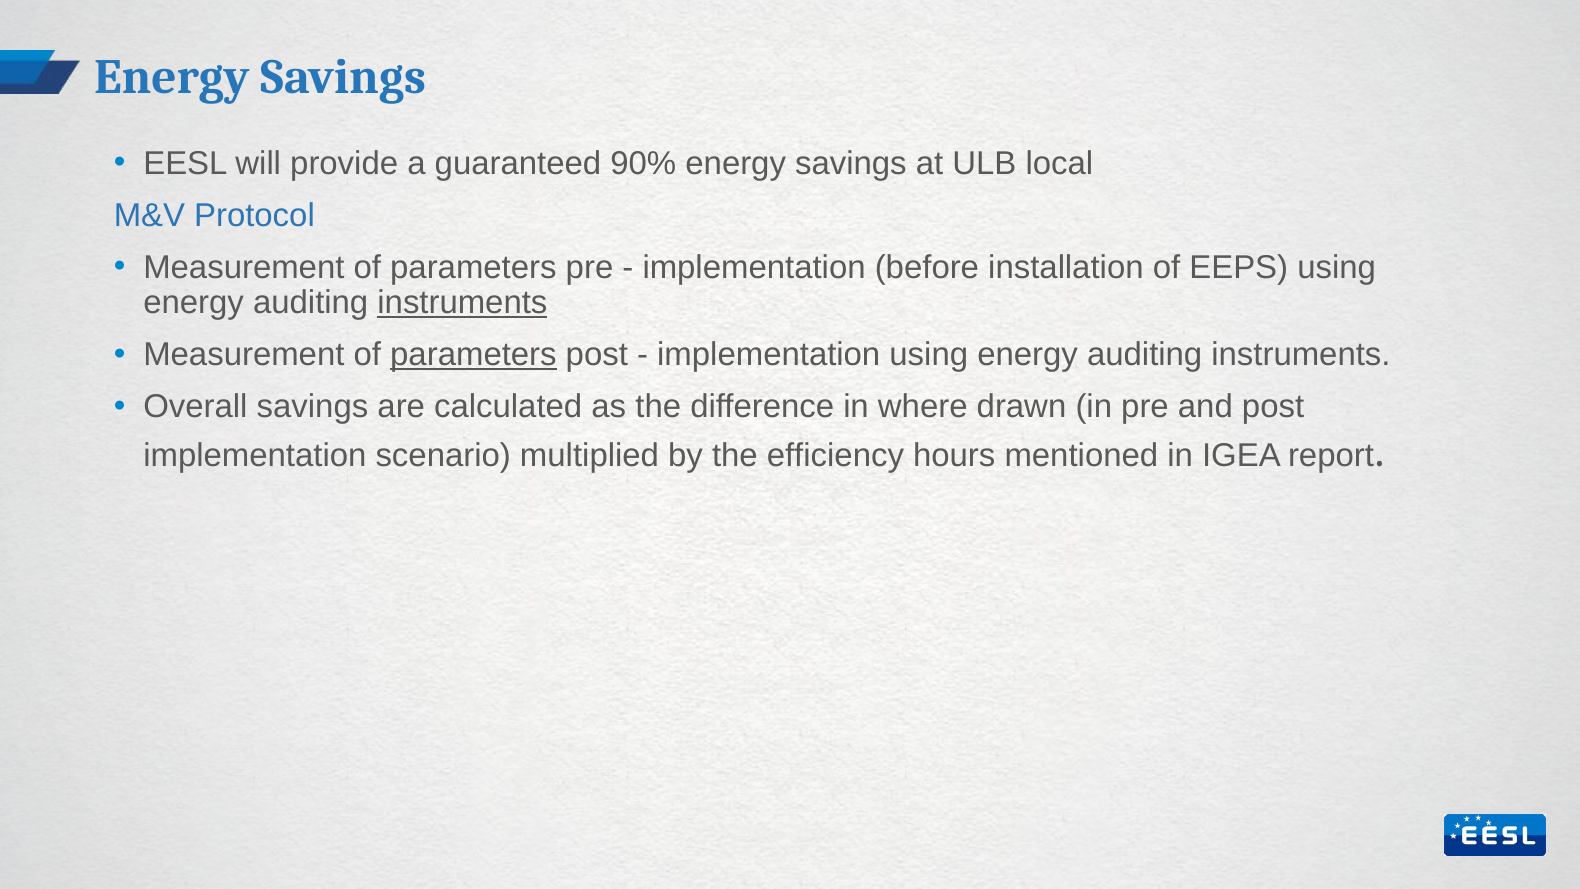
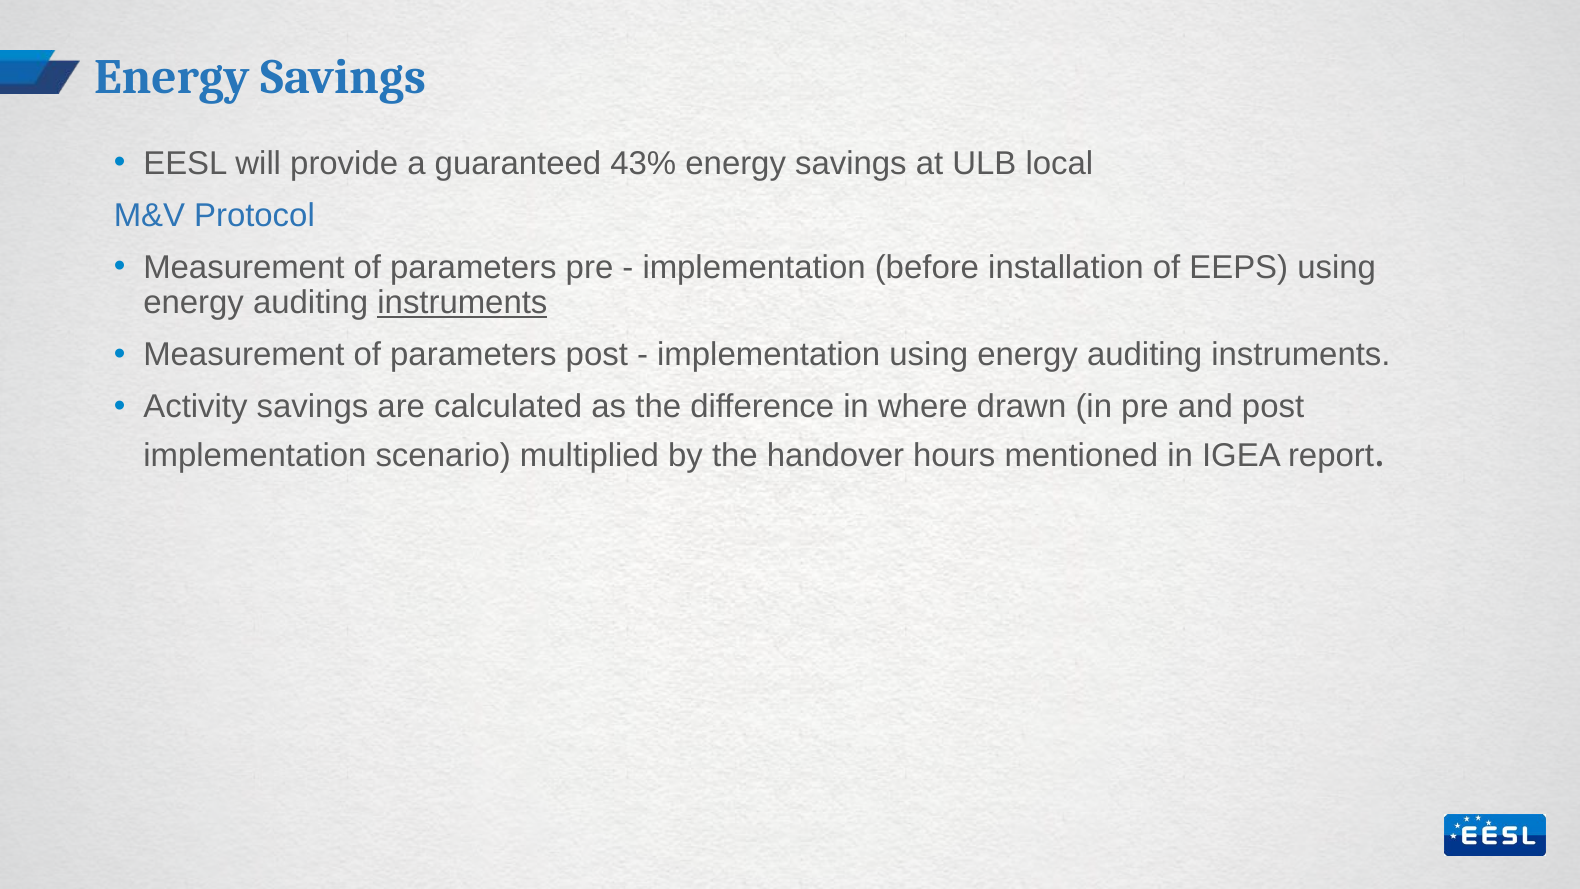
90%: 90% -> 43%
parameters at (473, 355) underline: present -> none
Overall: Overall -> Activity
efficiency: efficiency -> handover
